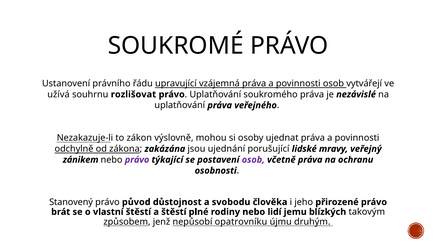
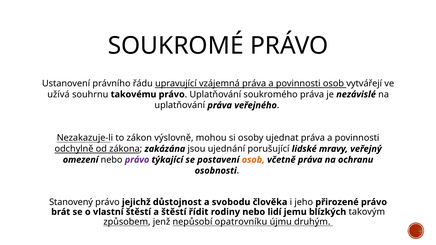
rozlišovat: rozlišovat -> takovému
zánikem: zánikem -> omezení
osob at (253, 160) colour: purple -> orange
původ: původ -> jejichž
plné: plné -> řídit
